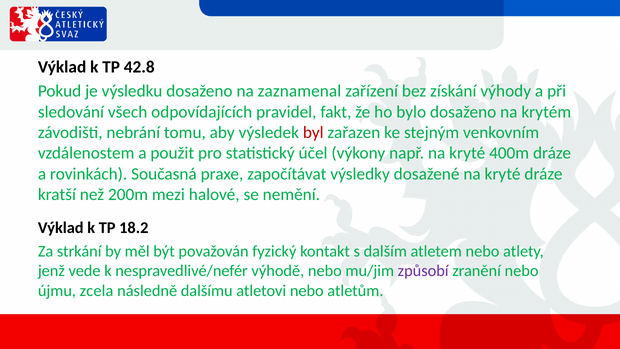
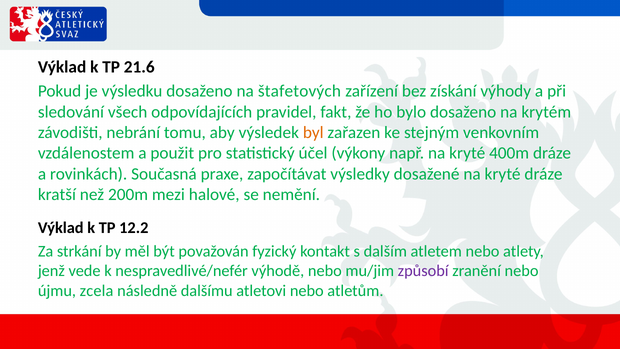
42.8: 42.8 -> 21.6
zaznamenal: zaznamenal -> štafetových
byl colour: red -> orange
18.2: 18.2 -> 12.2
